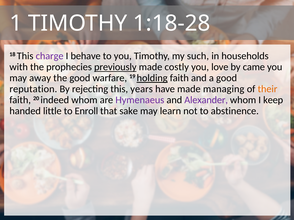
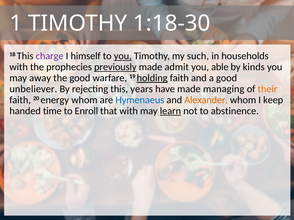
1:18-28: 1:18-28 -> 1:18-30
behave: behave -> himself
you at (123, 56) underline: none -> present
costly: costly -> admit
love: love -> able
came: came -> kinds
reputation: reputation -> unbeliever
indeed: indeed -> energy
Hymenaeus colour: purple -> blue
Alexander colour: purple -> orange
little: little -> time
that sake: sake -> with
learn underline: none -> present
